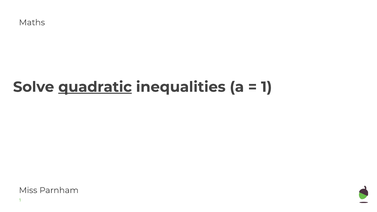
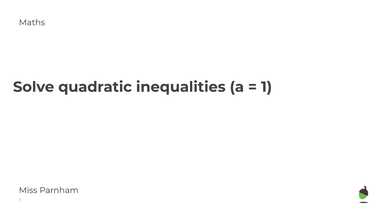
quadratic underline: present -> none
